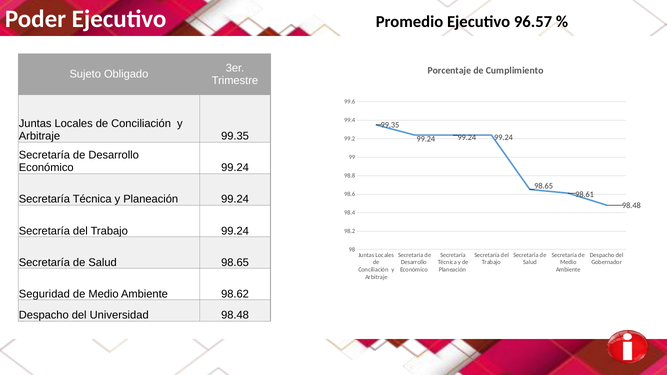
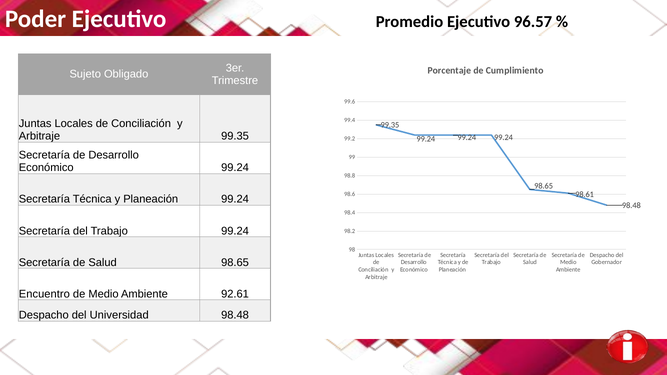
Seguridad: Seguridad -> Encuentro
98.62: 98.62 -> 92.61
